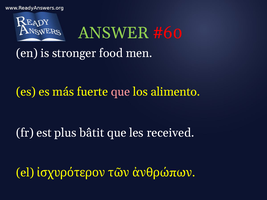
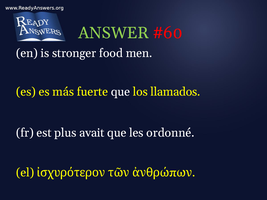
que at (120, 92) colour: pink -> white
alimento: alimento -> llamados
bâtit: bâtit -> avait
received: received -> ordonné
